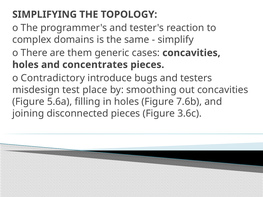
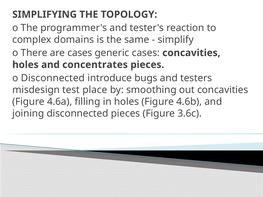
are them: them -> cases
o Contradictory: Contradictory -> Disconnected
5.6a: 5.6a -> 4.6a
7.6b: 7.6b -> 4.6b
